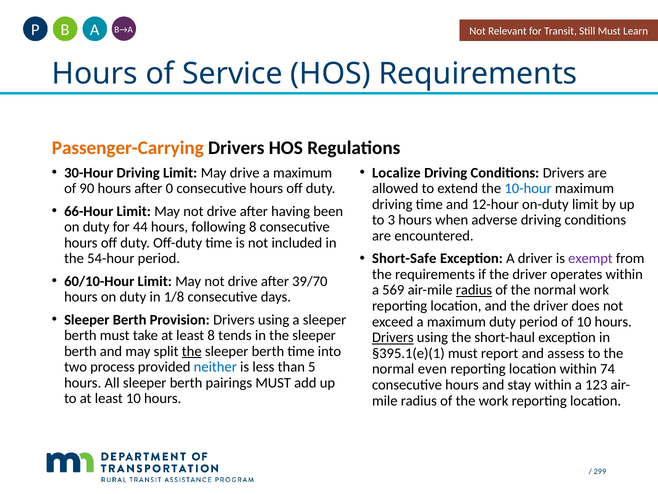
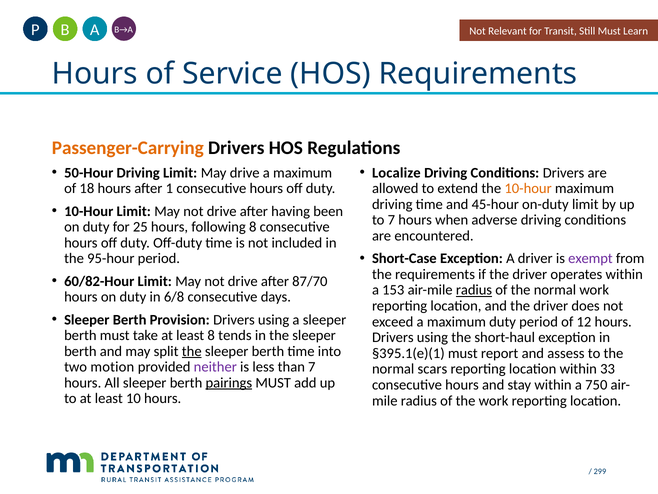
30-Hour: 30-Hour -> 50-Hour
10-hour at (528, 188) colour: blue -> orange
90: 90 -> 18
0: 0 -> 1
12-hour: 12-hour -> 45-hour
66-Hour at (89, 211): 66-Hour -> 10-Hour
to 3: 3 -> 7
44: 44 -> 25
Short-Safe: Short-Safe -> Short-Case
54-hour: 54-hour -> 95-hour
60/10-Hour: 60/10-Hour -> 60/82-Hour
39/70: 39/70 -> 87/70
569: 569 -> 153
1/8: 1/8 -> 6/8
of 10: 10 -> 12
Drivers at (393, 337) underline: present -> none
process: process -> motion
neither colour: blue -> purple
than 5: 5 -> 7
even: even -> scars
74: 74 -> 33
pairings underline: none -> present
123: 123 -> 750
